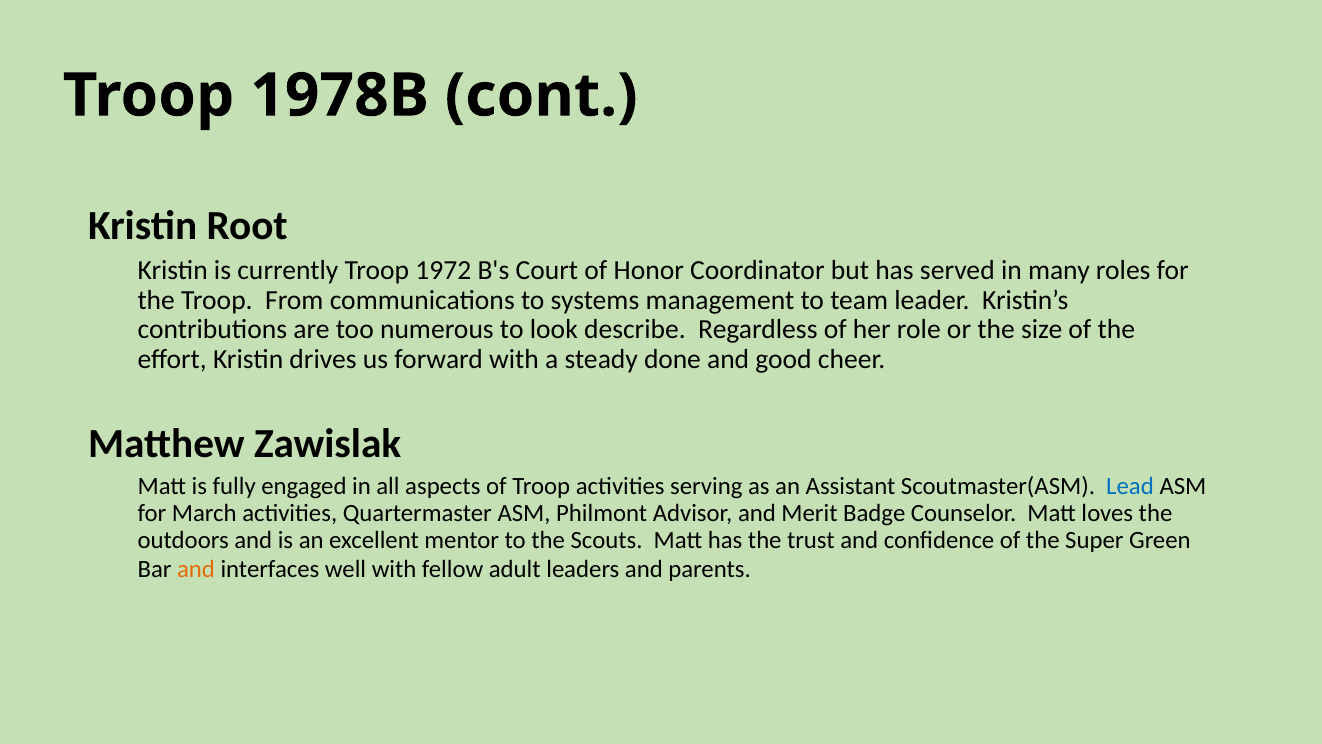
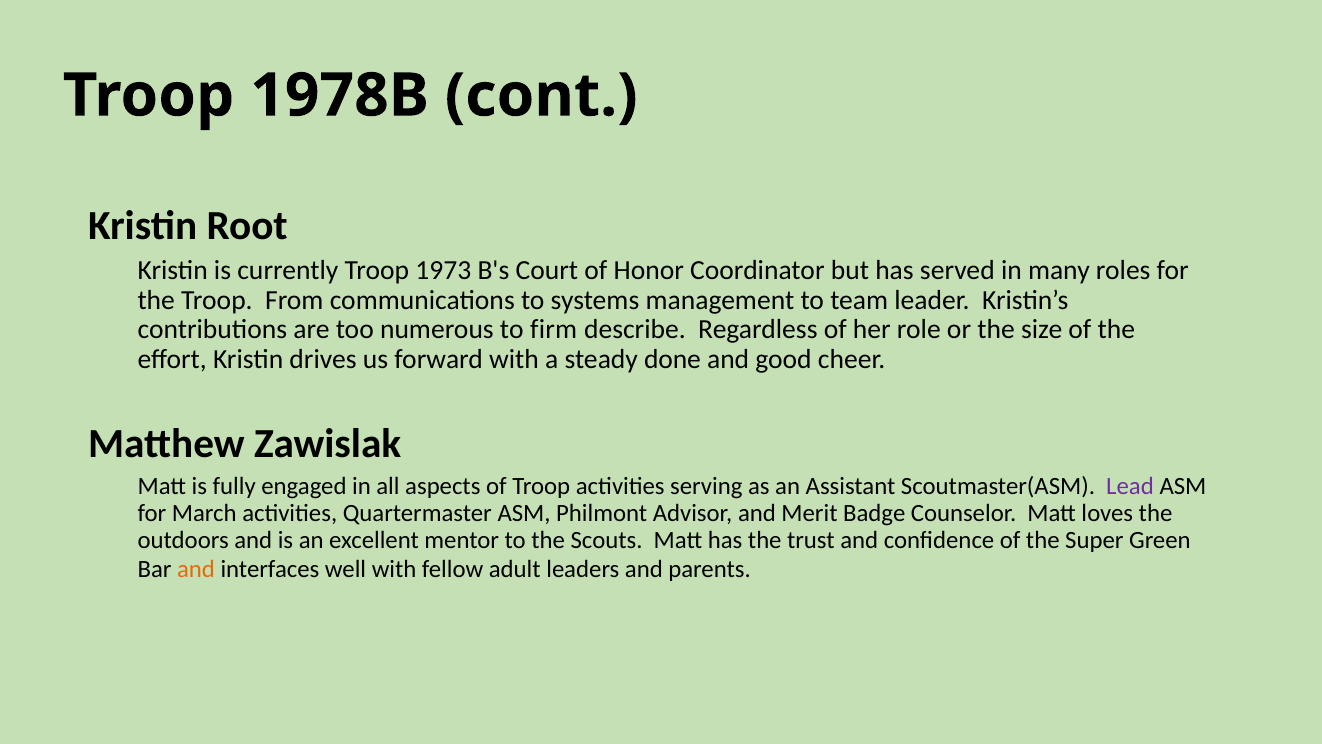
1972: 1972 -> 1973
look: look -> firm
Lead colour: blue -> purple
